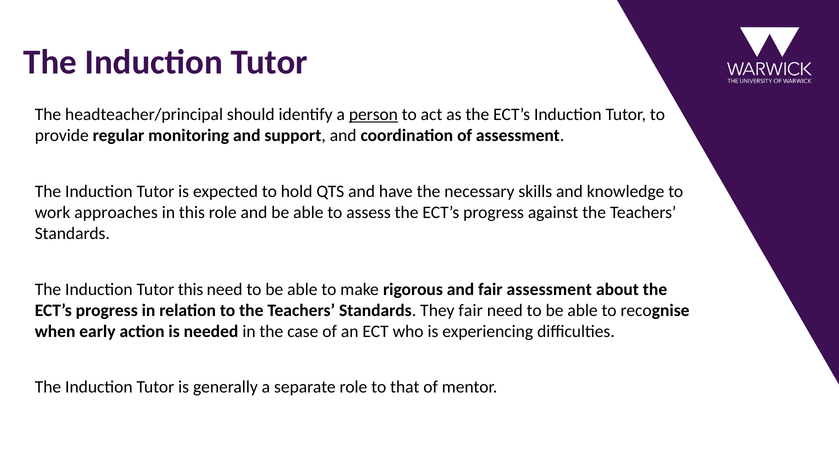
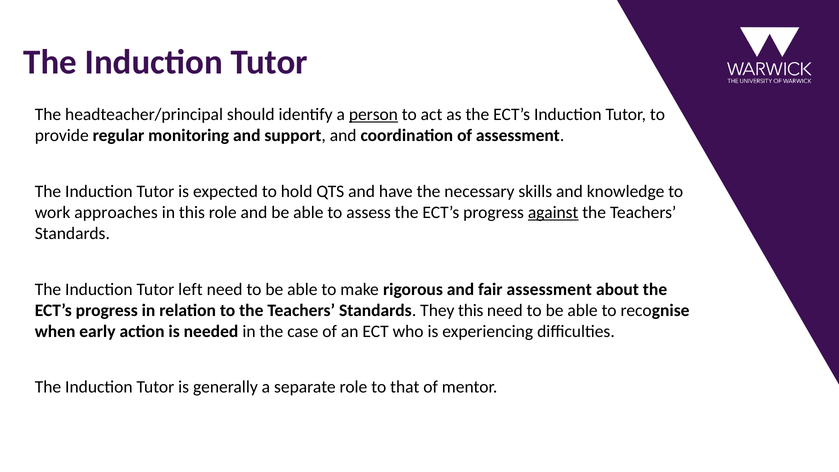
against underline: none -> present
Tutor this: this -> left
They fair: fair -> this
